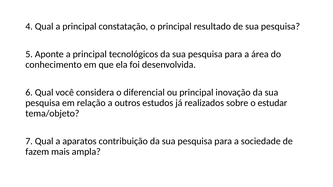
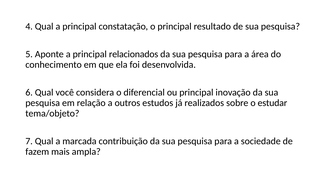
tecnológicos: tecnológicos -> relacionados
aparatos: aparatos -> marcada
